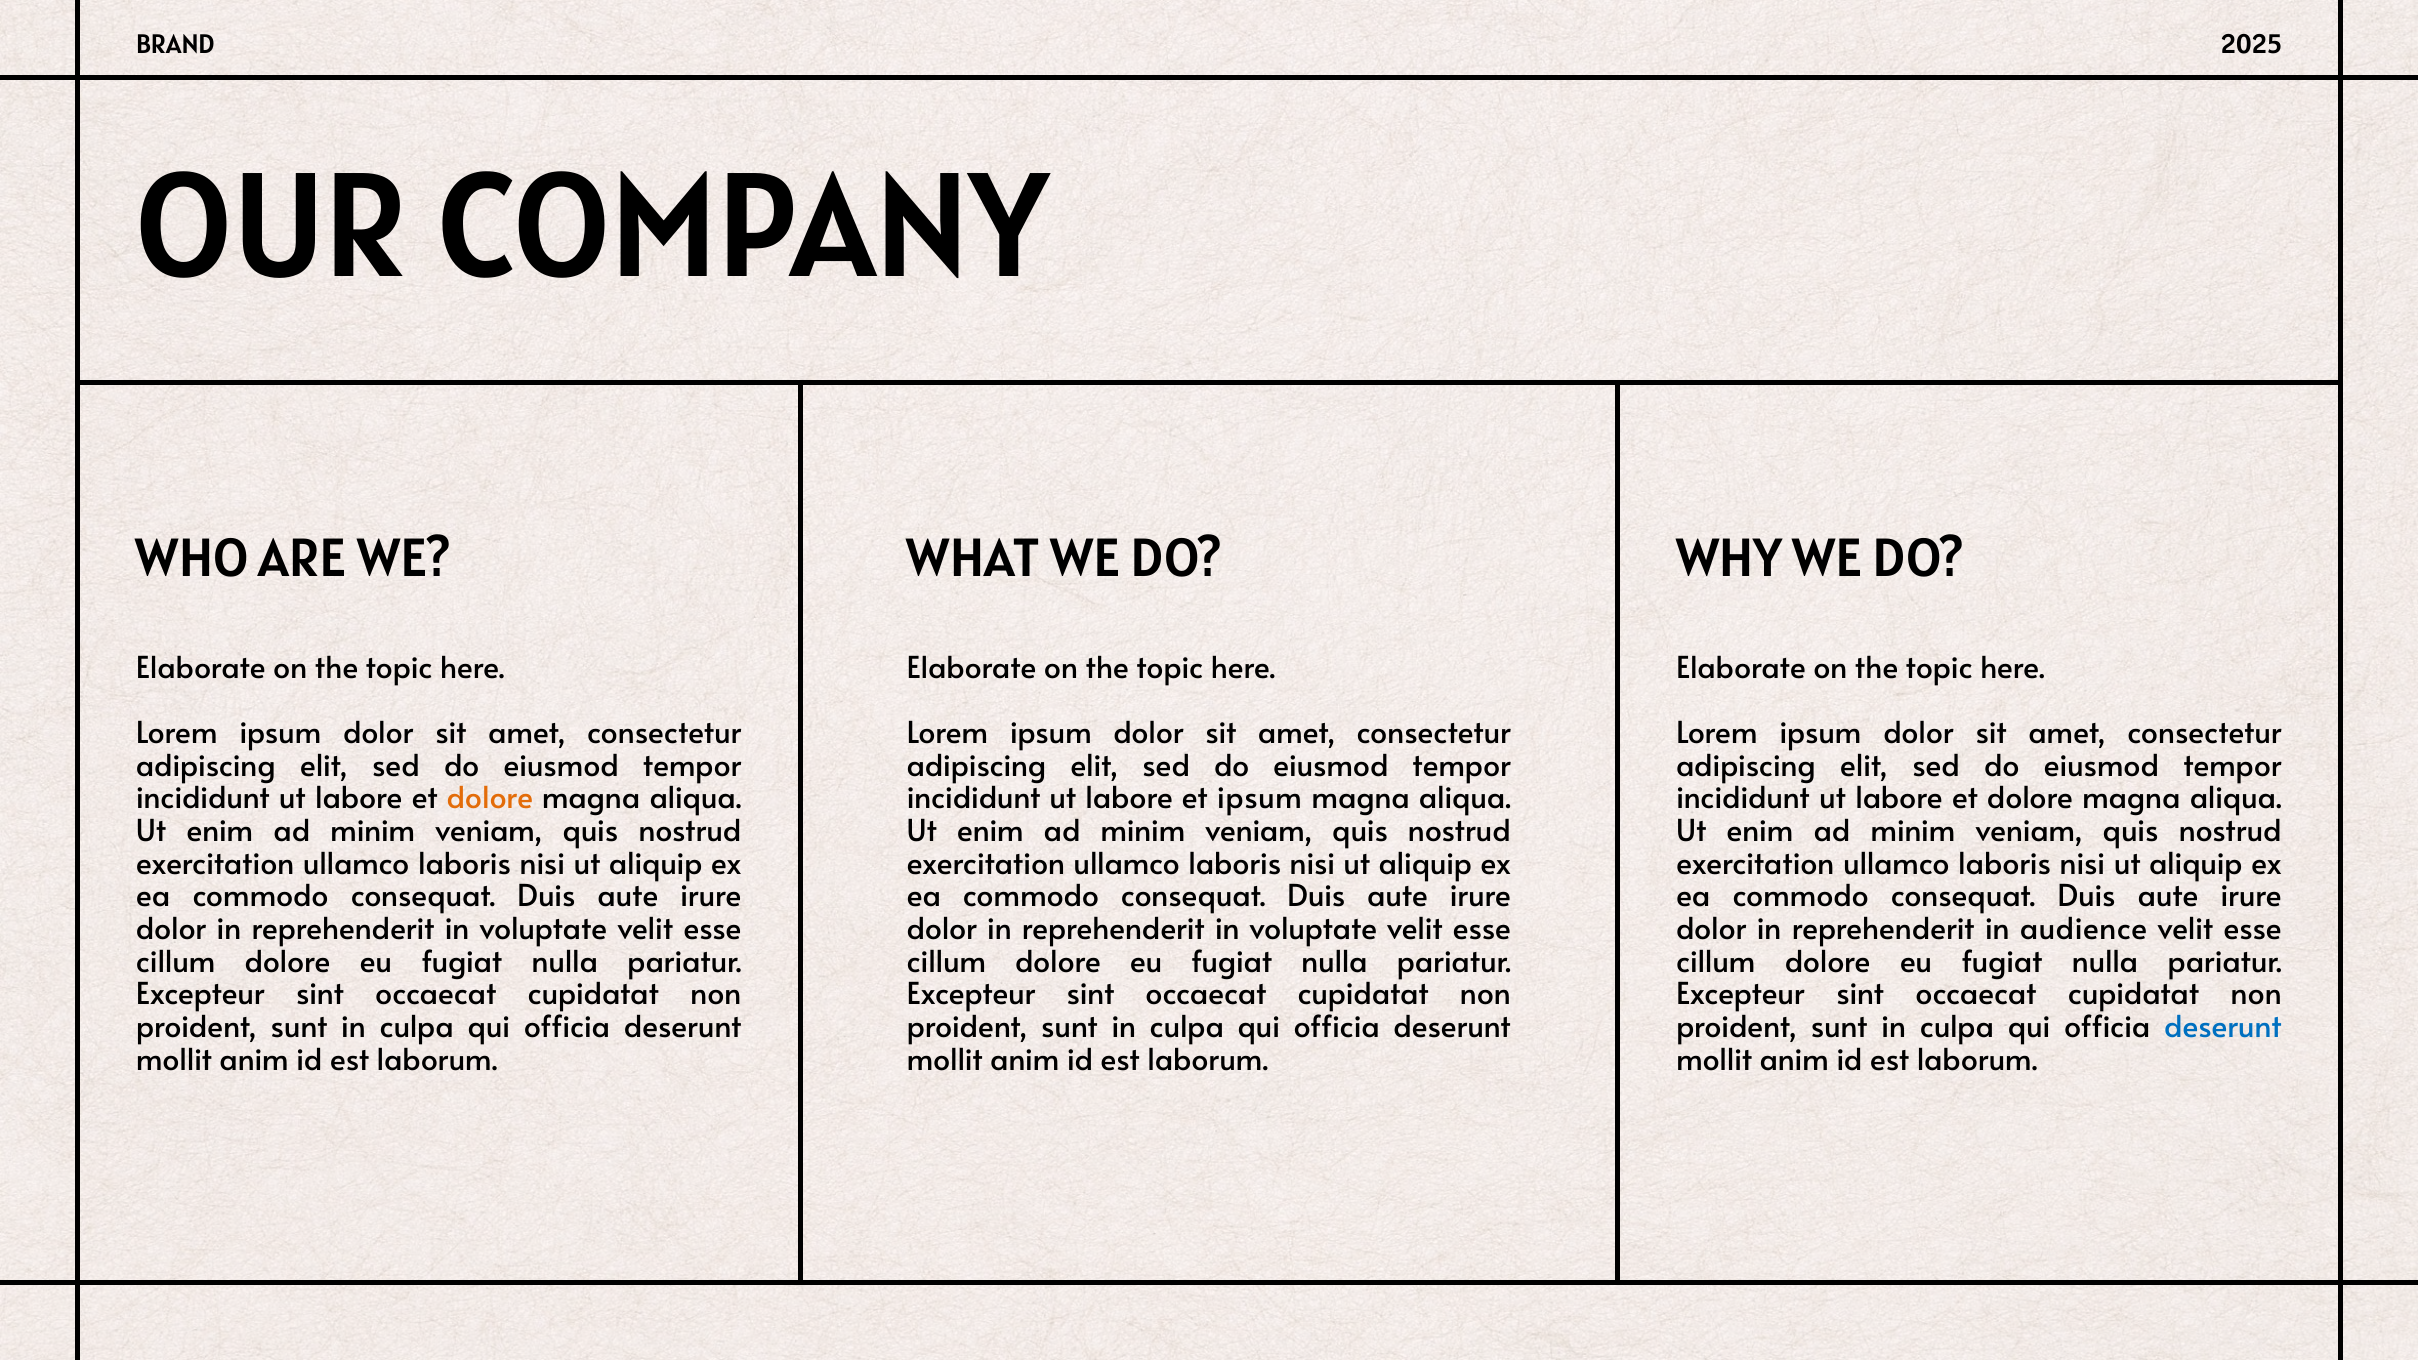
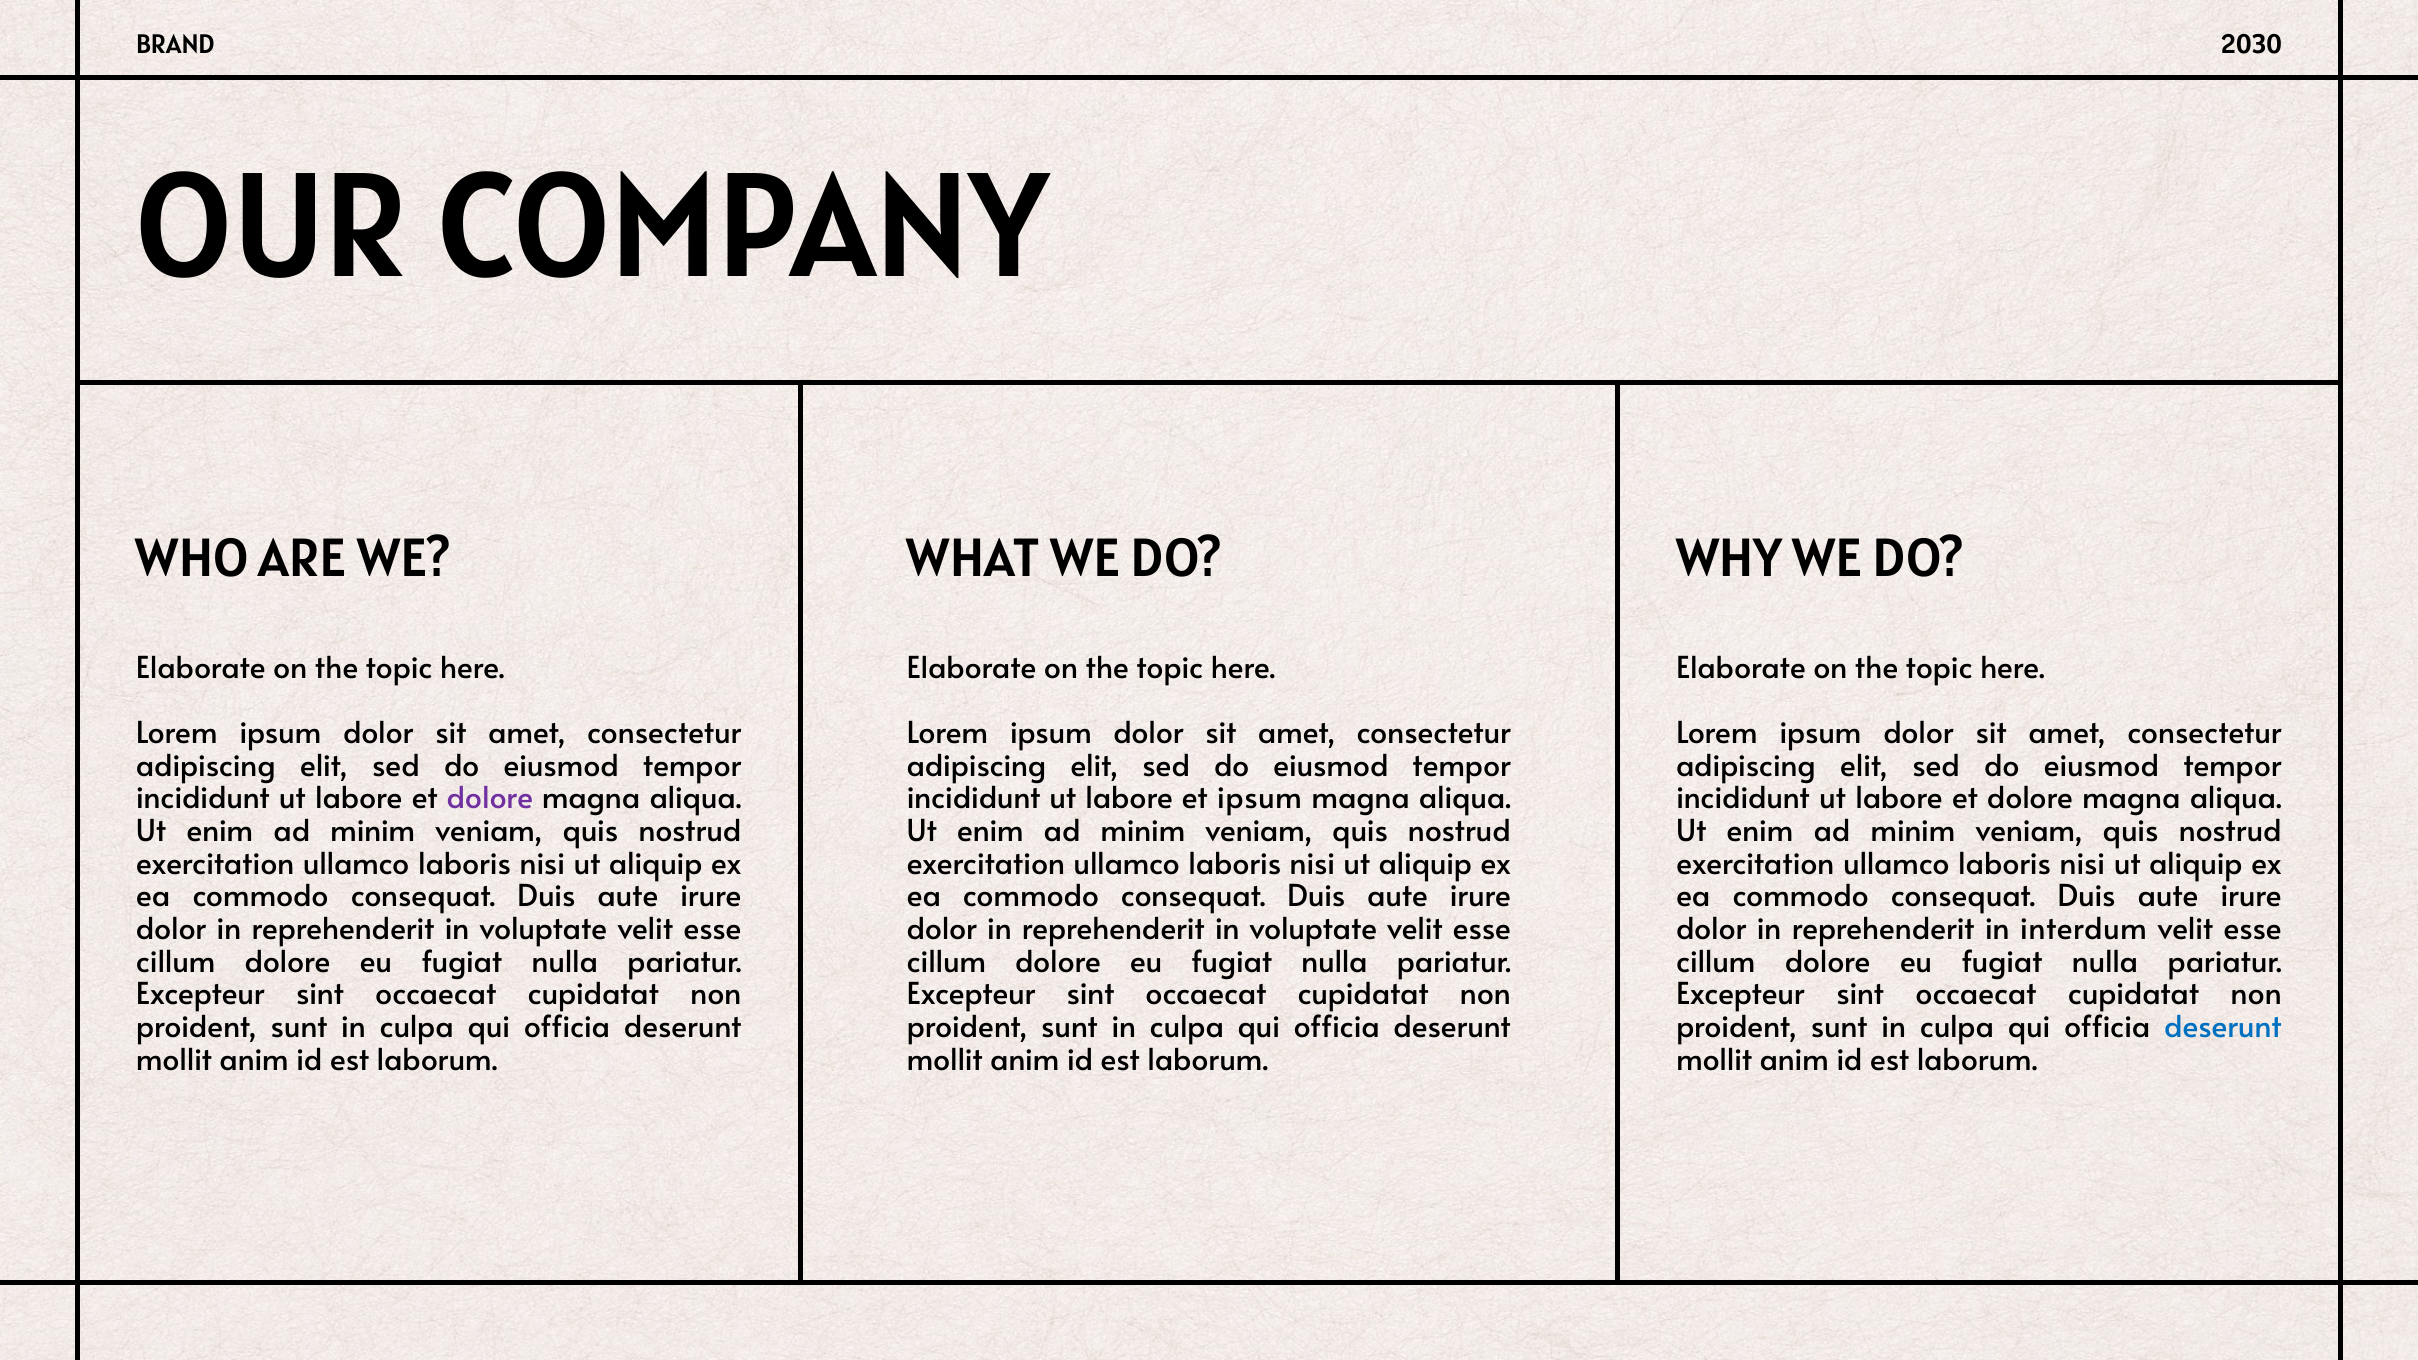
2025: 2025 -> 2030
dolore at (490, 799) colour: orange -> purple
audience: audience -> interdum
